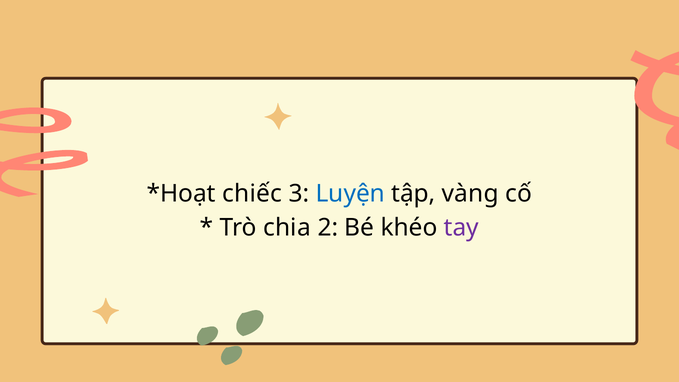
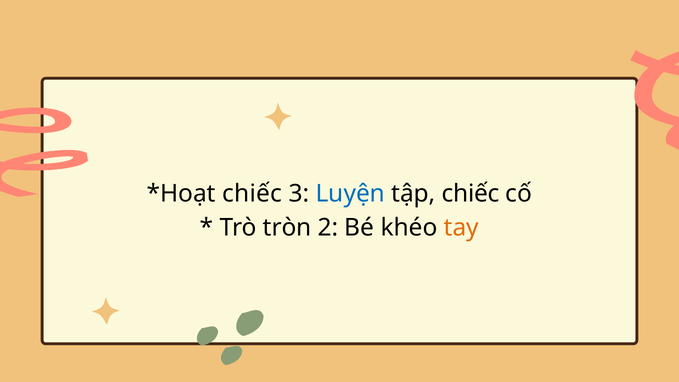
tập vàng: vàng -> chiếc
chia: chia -> tròn
tay colour: purple -> orange
